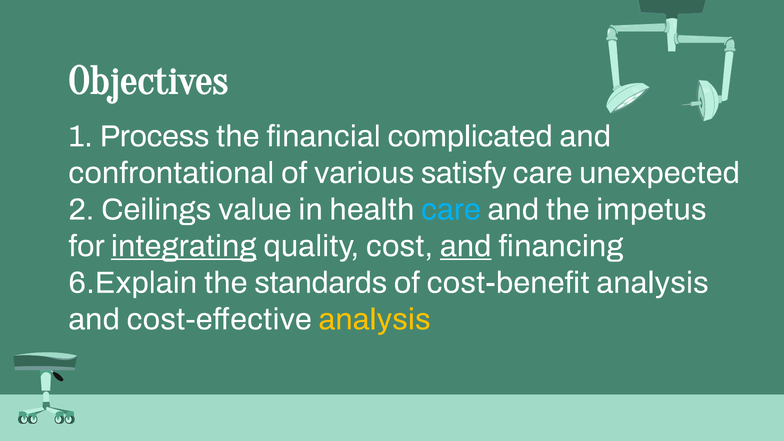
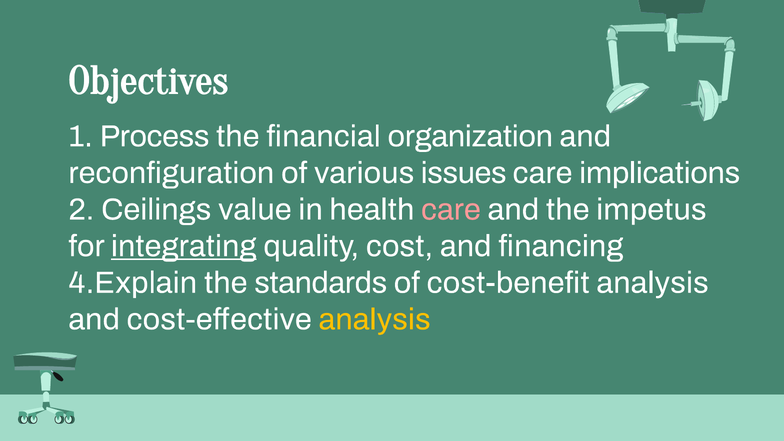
complicated: complicated -> organization
confrontational: confrontational -> reconfiguration
satisfy: satisfy -> issues
unexpected: unexpected -> implications
care at (451, 209) colour: light blue -> pink
and at (466, 246) underline: present -> none
6.Explain: 6.Explain -> 4.Explain
